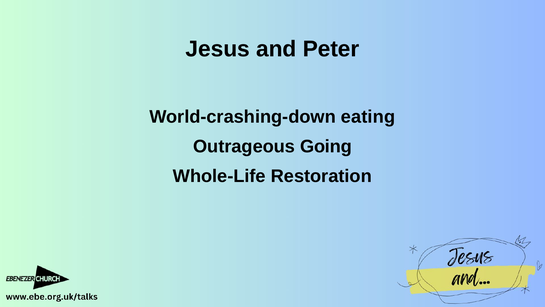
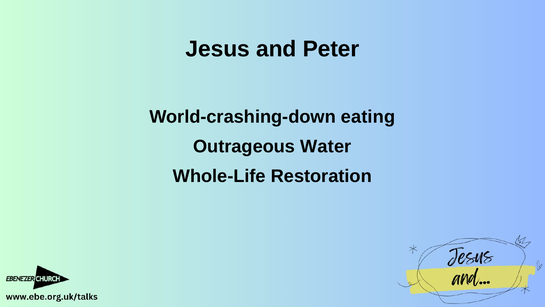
Going: Going -> Water
